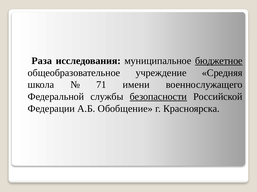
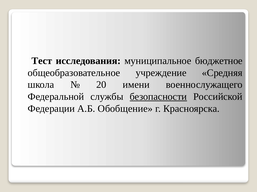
Раза: Раза -> Тест
бюджетное underline: present -> none
71: 71 -> 20
